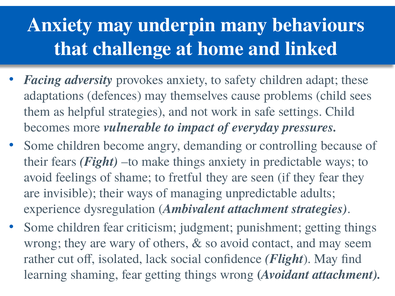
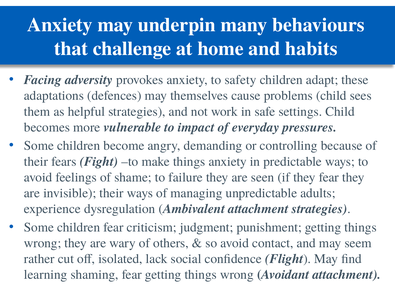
linked: linked -> habits
fretful: fretful -> failure
